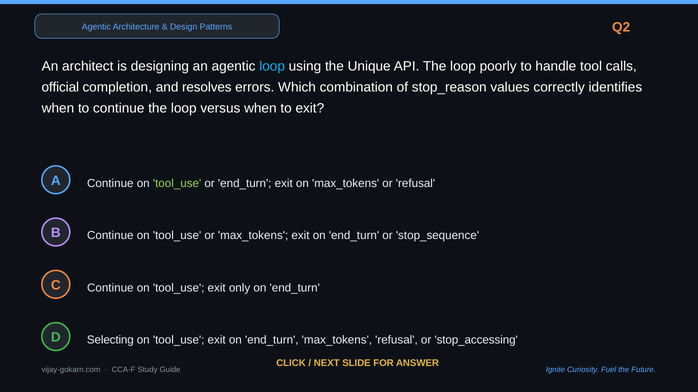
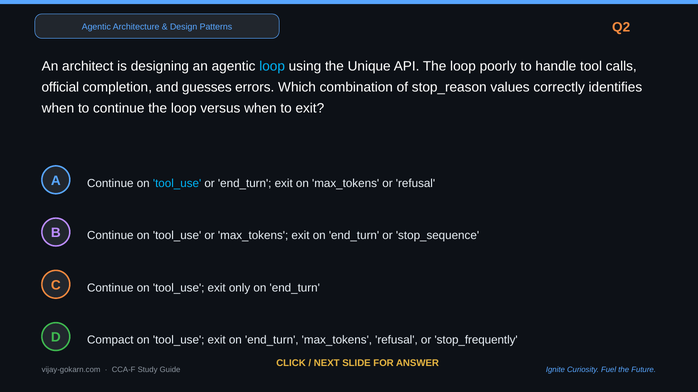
resolves: resolves -> guesses
tool_use at (177, 184) colour: light green -> light blue
Selecting: Selecting -> Compact
stop_accessing: stop_accessing -> stop_frequently
